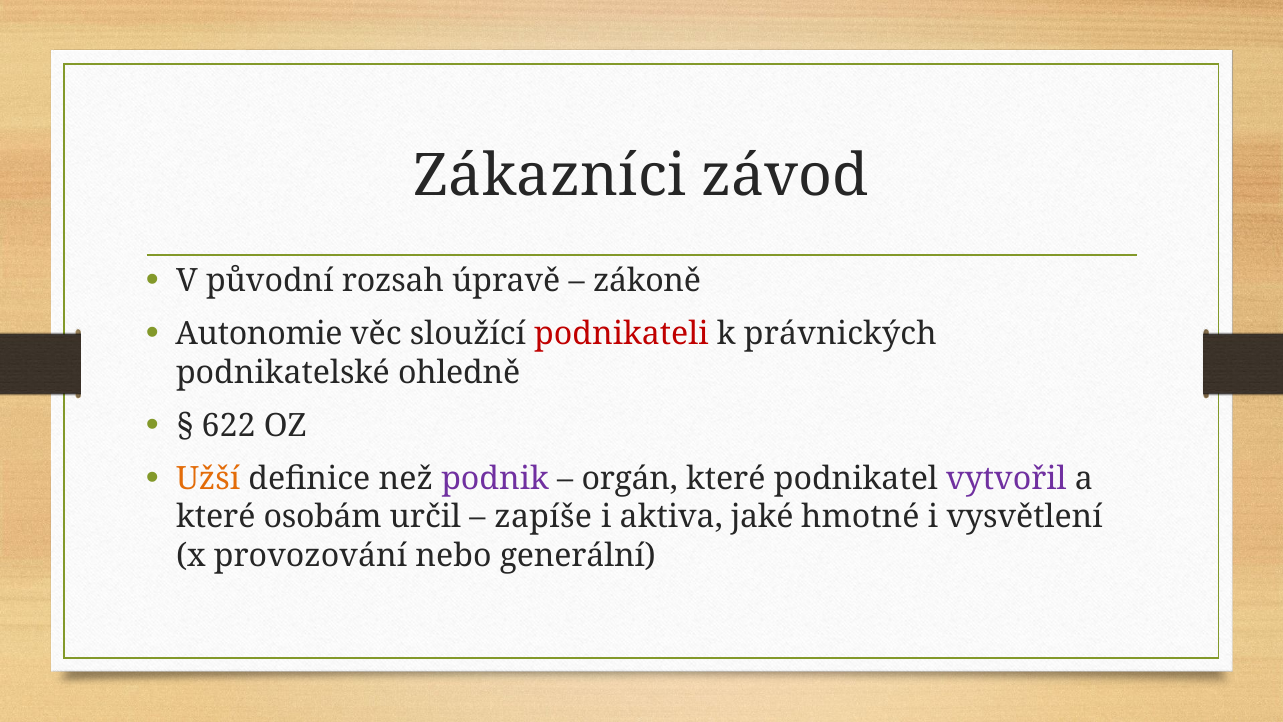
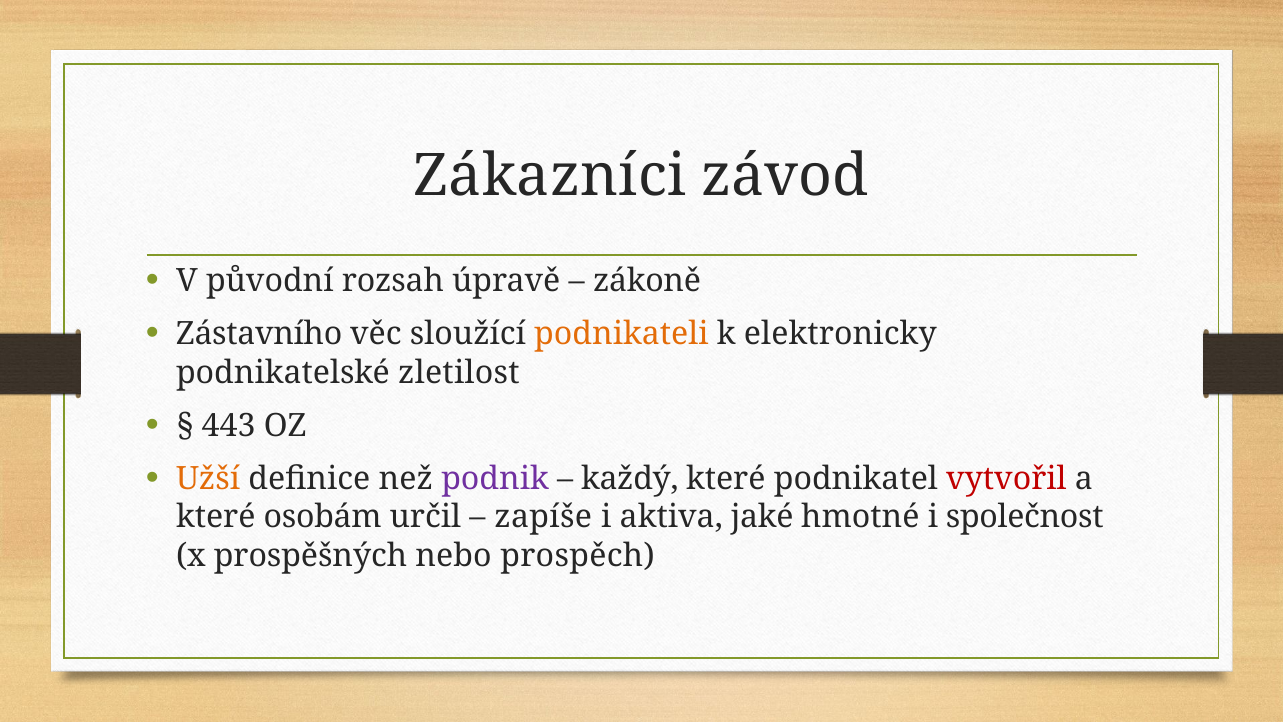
Autonomie: Autonomie -> Zástavního
podnikateli colour: red -> orange
právnických: právnických -> elektronicky
ohledně: ohledně -> zletilost
622: 622 -> 443
orgán: orgán -> každý
vytvořil colour: purple -> red
vysvětlení: vysvětlení -> společnost
provozování: provozování -> prospěšných
generální: generální -> prospěch
